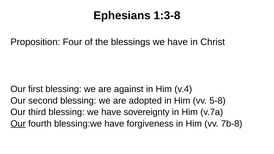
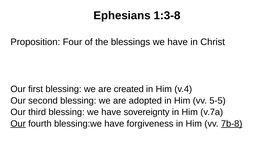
against: against -> created
5-8: 5-8 -> 5-5
7b-8 underline: none -> present
